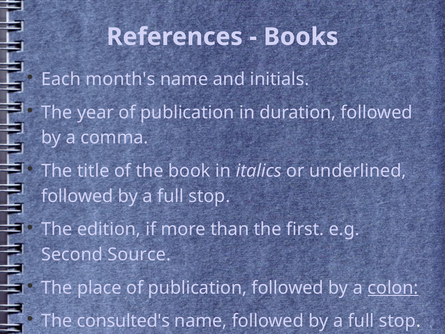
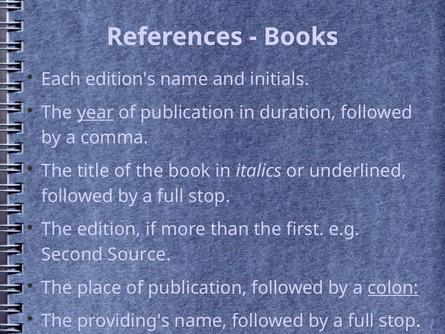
month's: month's -> edition's
year underline: none -> present
consulted's: consulted's -> providing's
